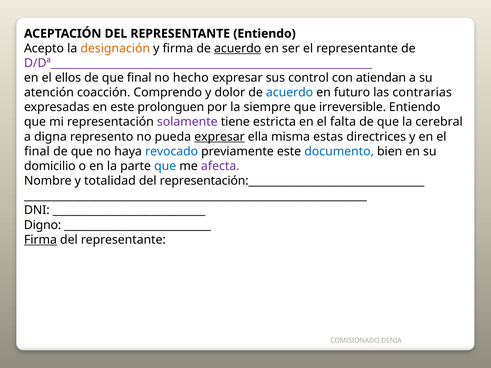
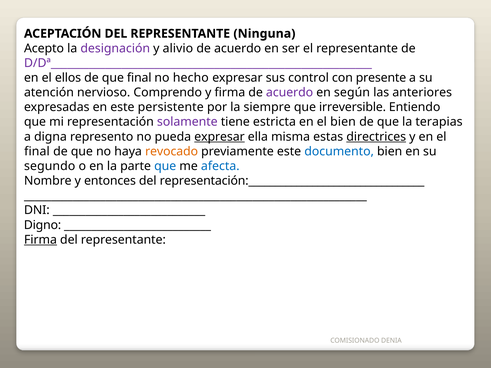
REPRESENTANTE Entiendo: Entiendo -> Ninguna
designación colour: orange -> purple
y firma: firma -> alivio
acuerdo at (238, 48) underline: present -> none
atiendan: atiendan -> presente
coacción: coacción -> nervioso
y dolor: dolor -> firma
acuerdo at (290, 93) colour: blue -> purple
futuro: futuro -> según
contrarias: contrarias -> anteriores
prolonguen: prolonguen -> persistente
el falta: falta -> bien
cerebral: cerebral -> terapias
directrices underline: none -> present
revocado colour: blue -> orange
domicilio: domicilio -> segundo
afecta colour: purple -> blue
totalidad: totalidad -> entonces
